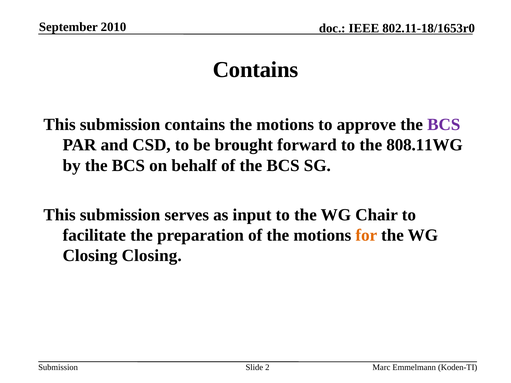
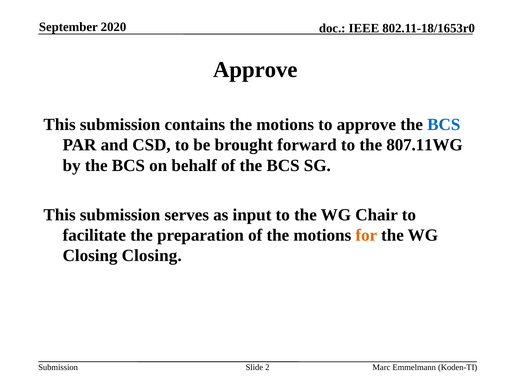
2010: 2010 -> 2020
Contains at (256, 70): Contains -> Approve
BCS at (444, 125) colour: purple -> blue
808.11WG: 808.11WG -> 807.11WG
